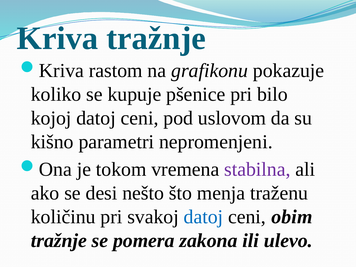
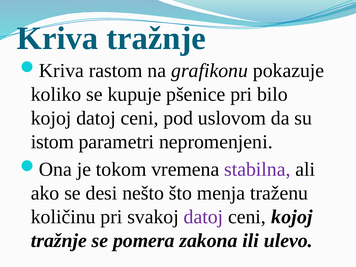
kišno: kišno -> istom
datoj at (203, 217) colour: blue -> purple
ceni obim: obim -> kojoj
